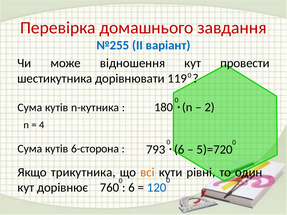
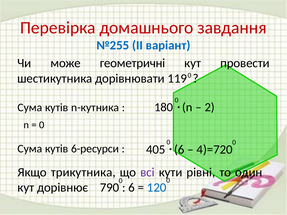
відношення: відношення -> геометричні
4 at (42, 125): 4 -> 0
6-сторона: 6-сторона -> 6-ресурси
793: 793 -> 405
5)=720: 5)=720 -> 4)=720
всі colour: orange -> purple
760: 760 -> 790
